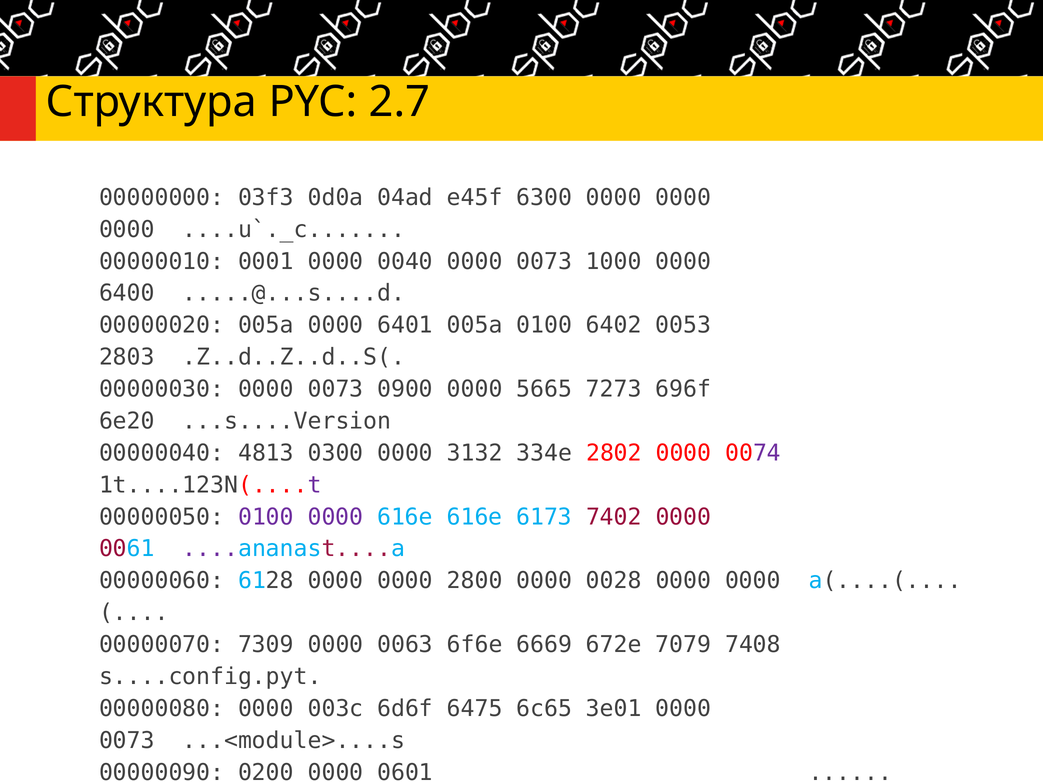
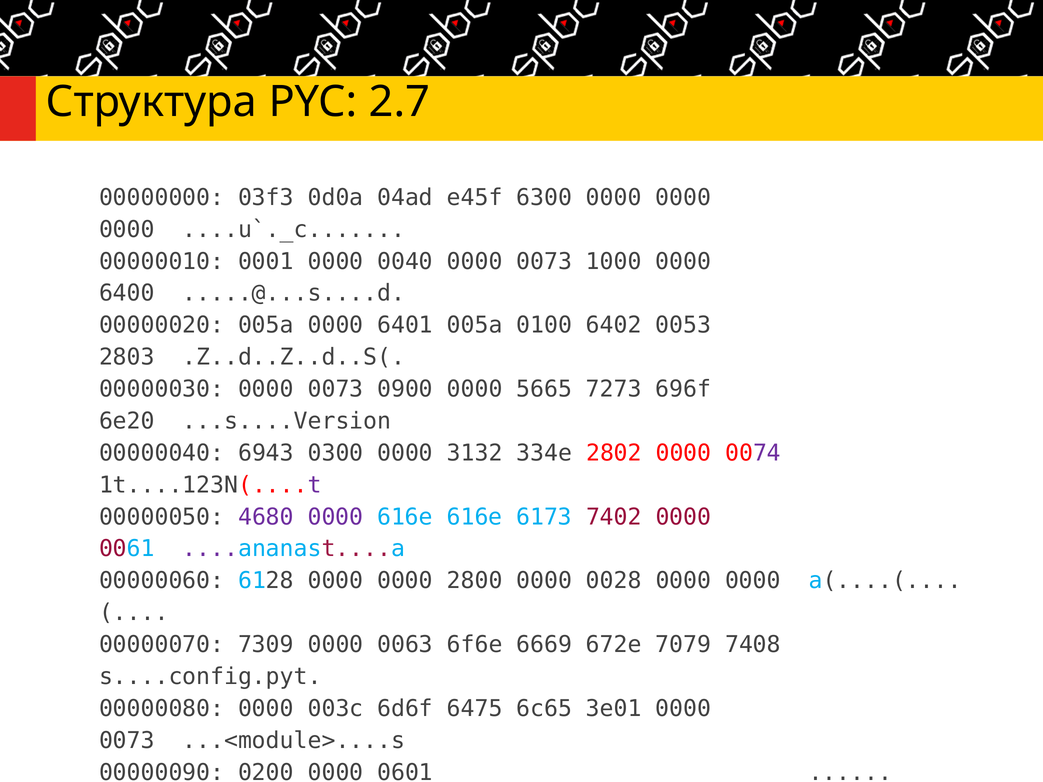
4813: 4813 -> 6943
00000050 0100: 0100 -> 4680
